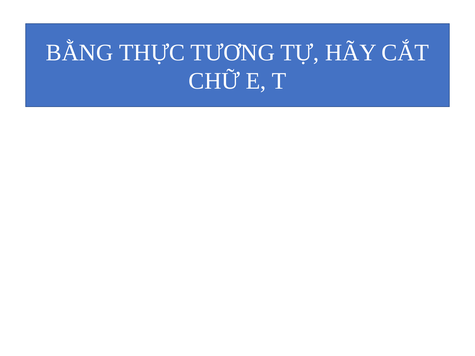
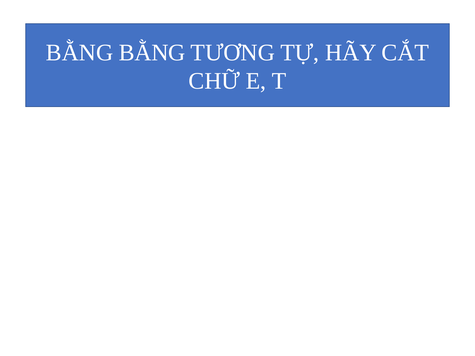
BẰNG THỰC: THỰC -> BẰNG
